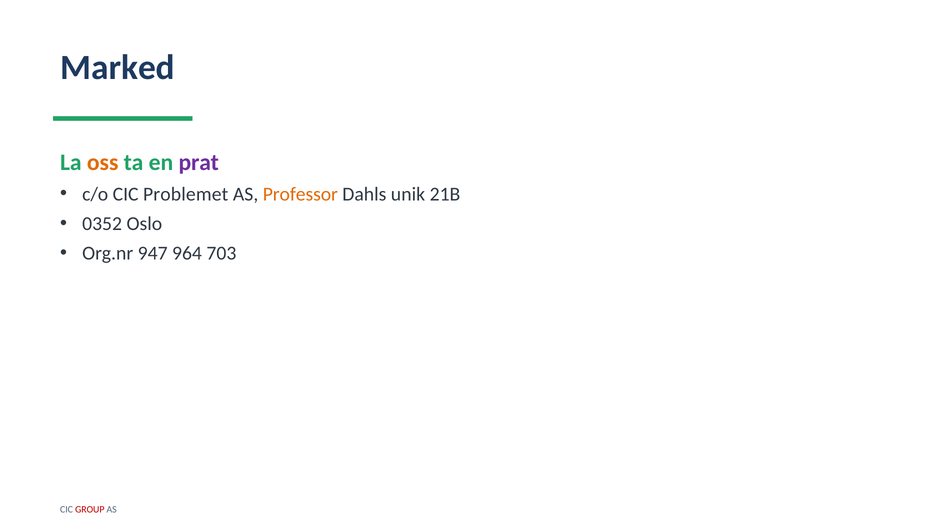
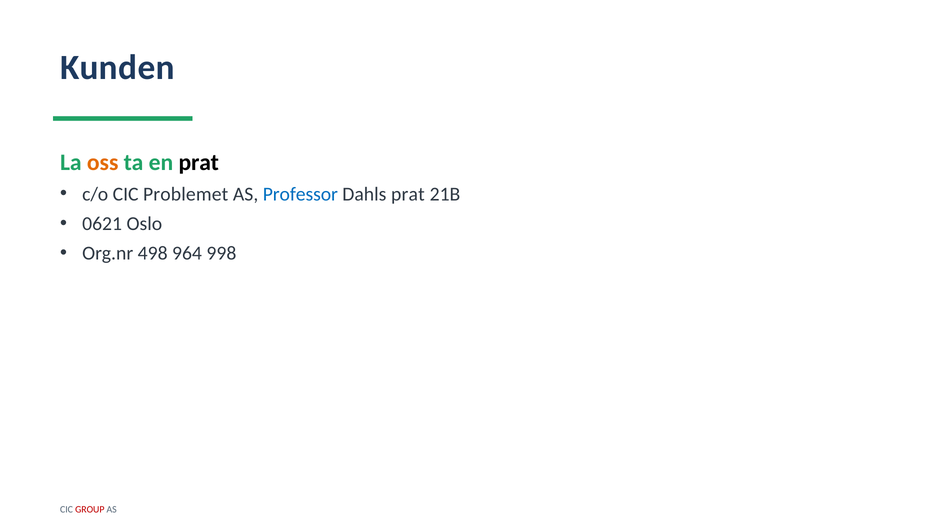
Marked: Marked -> Kunden
prat at (199, 163) colour: purple -> black
Professor colour: orange -> blue
Dahls unik: unik -> prat
0352: 0352 -> 0621
947: 947 -> 498
703: 703 -> 998
